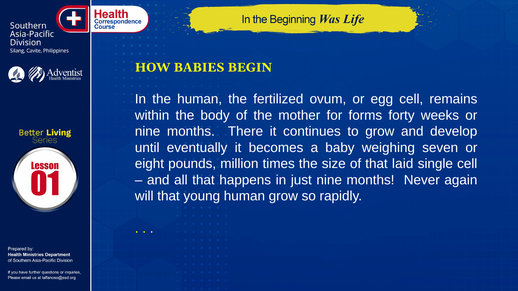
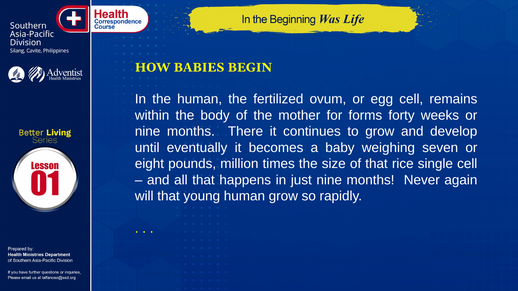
laid: laid -> rice
